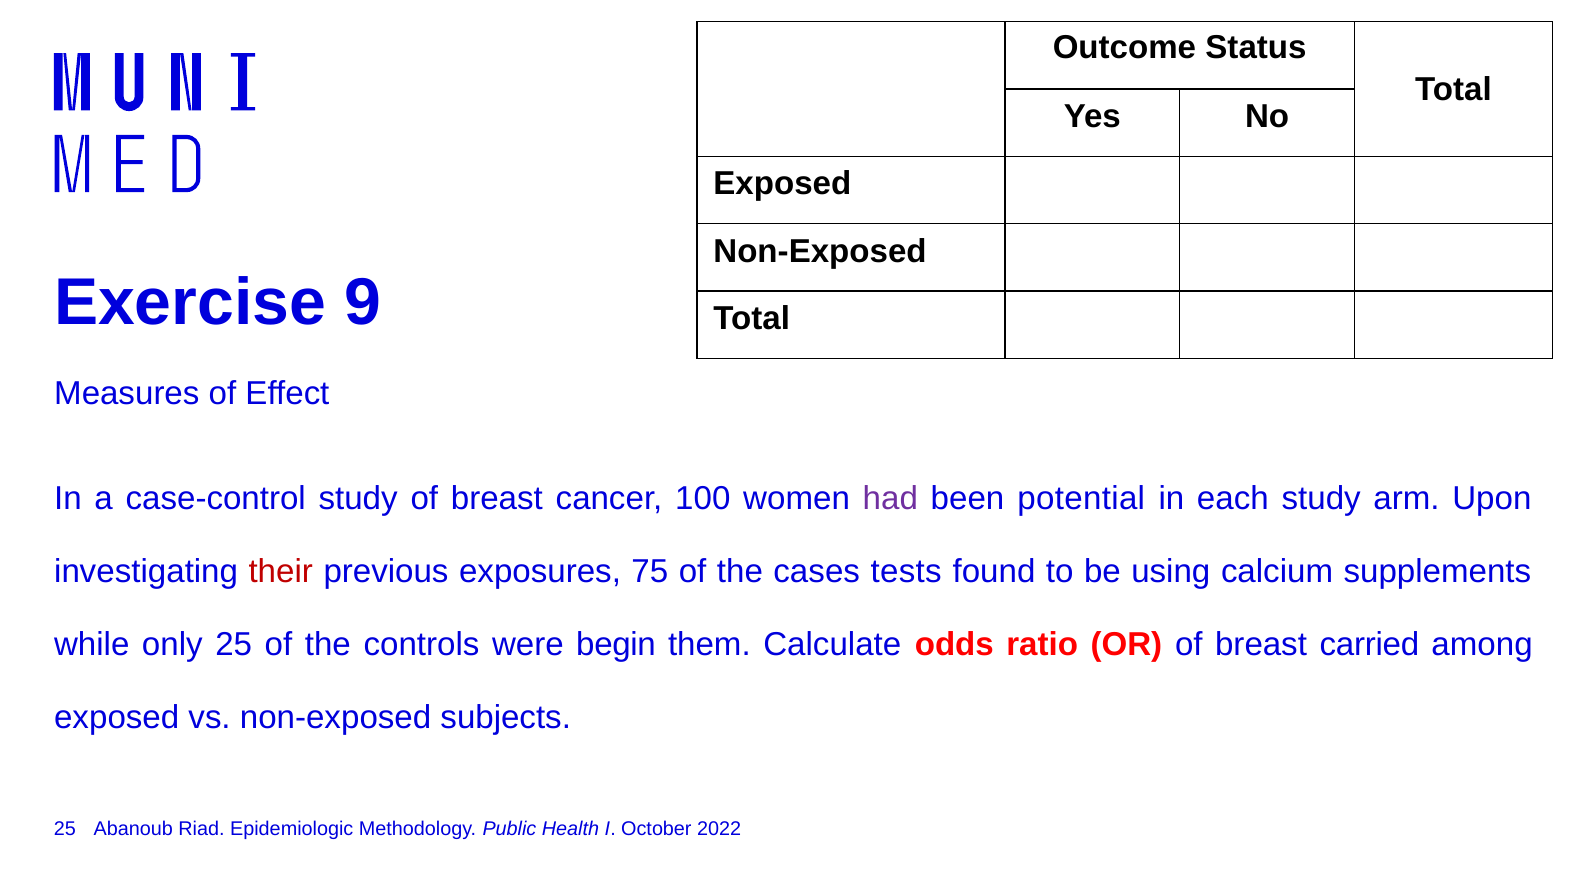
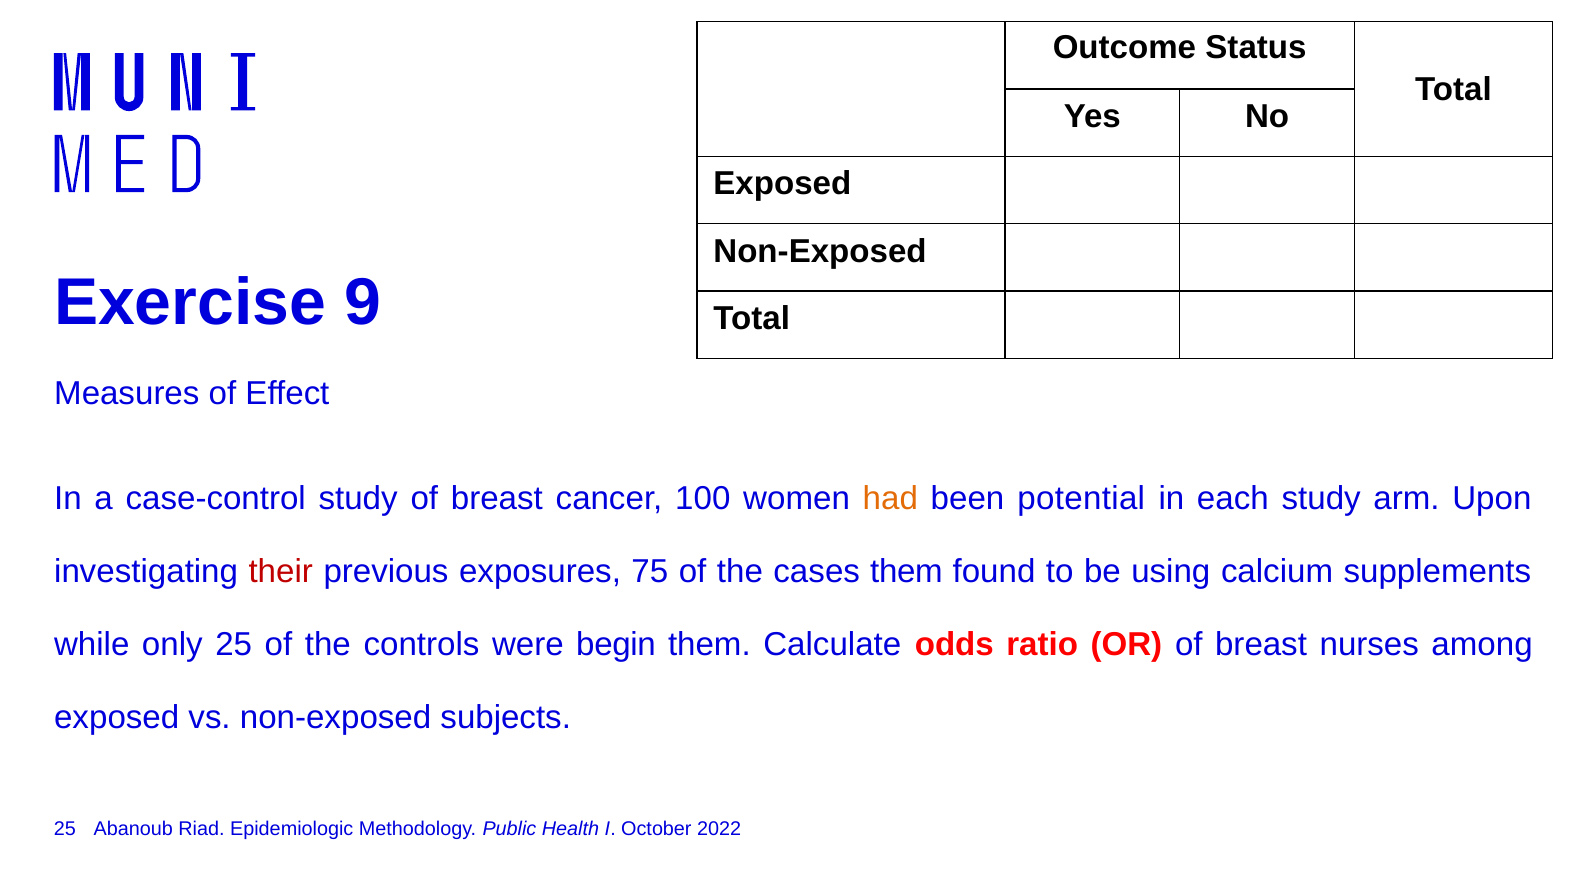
had colour: purple -> orange
cases tests: tests -> them
carried: carried -> nurses
